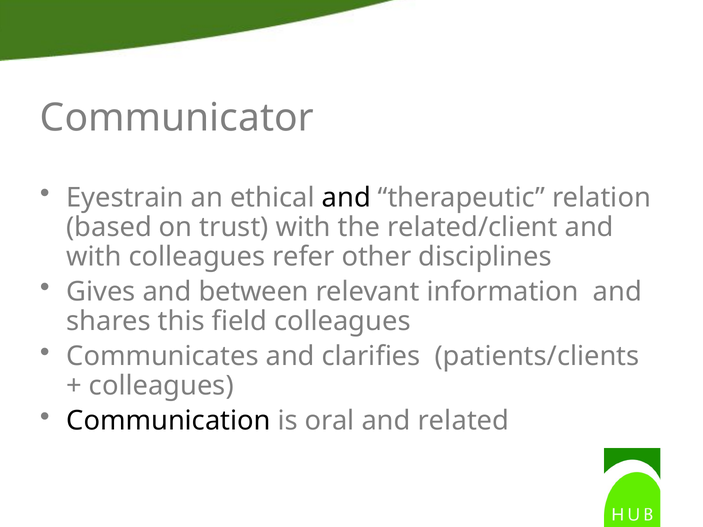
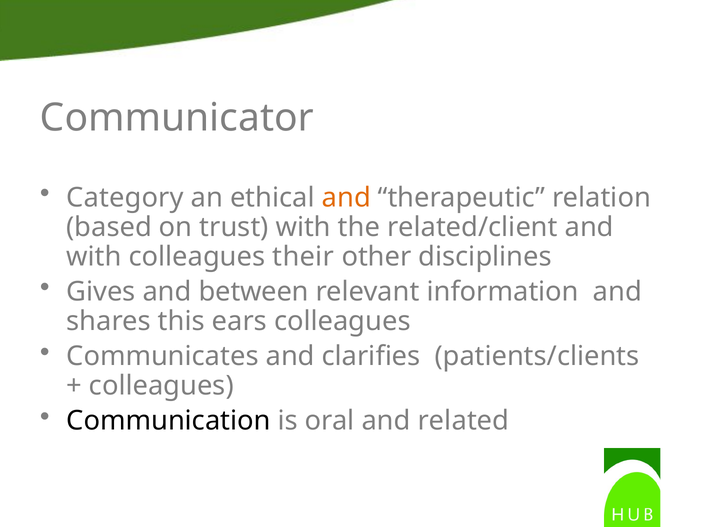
Eyestrain: Eyestrain -> Category
and at (346, 198) colour: black -> orange
refer: refer -> their
field: field -> ears
